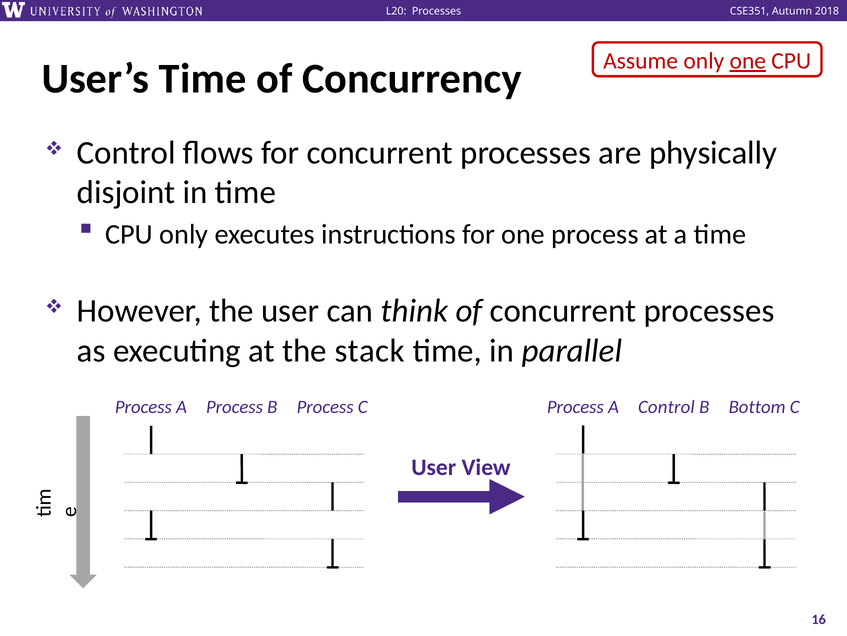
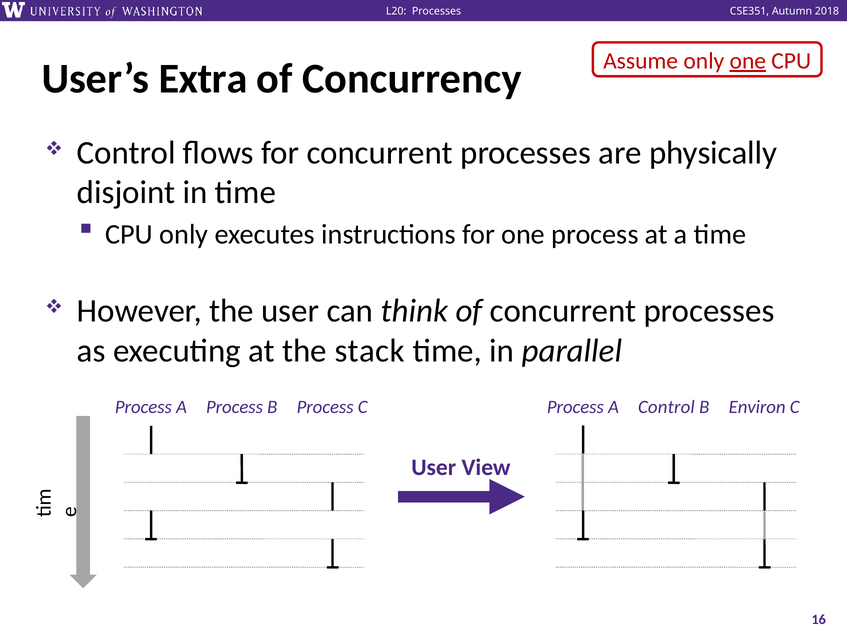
User’s Time: Time -> Extra
Bottom: Bottom -> Environ
